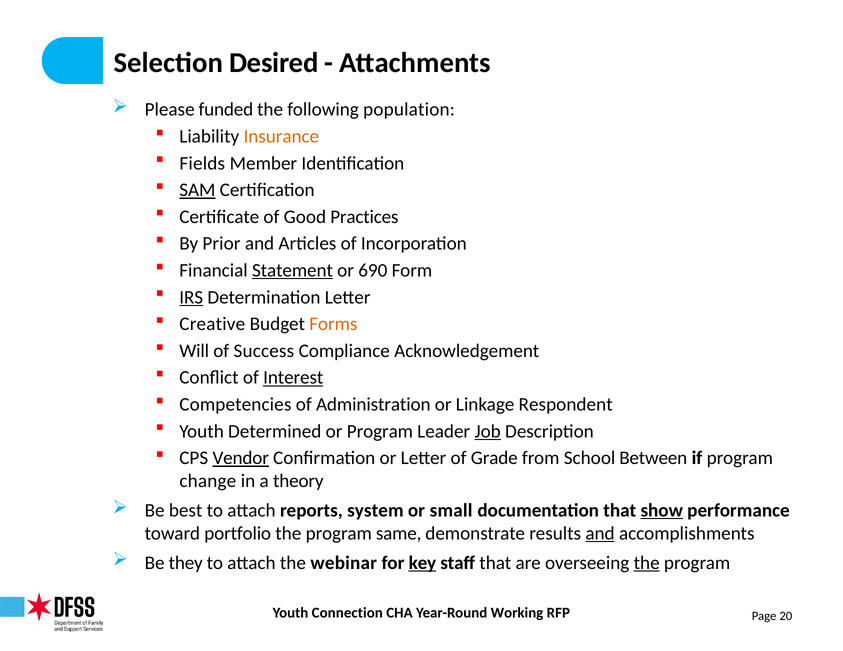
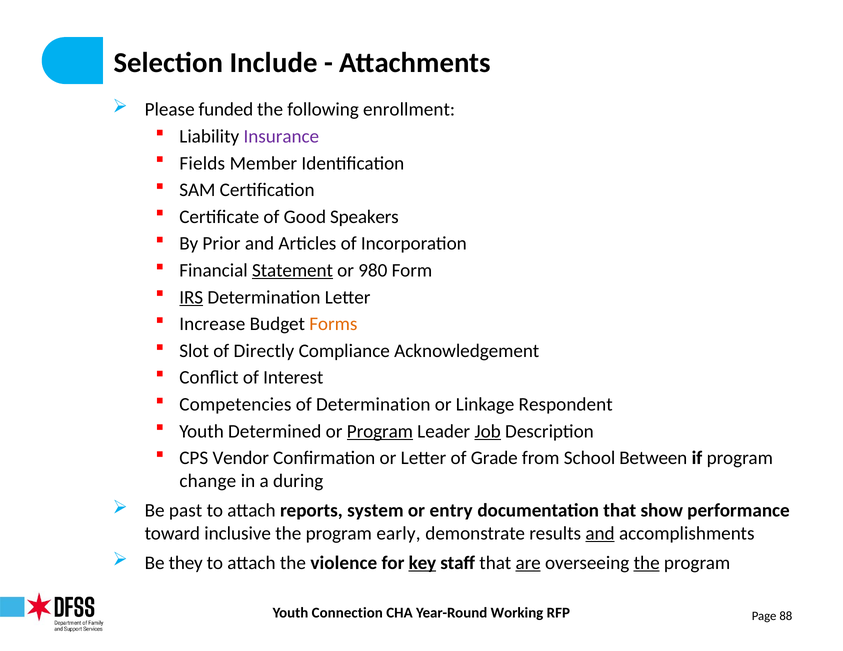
Desired: Desired -> Include
population: population -> enrollment
Insurance colour: orange -> purple
SAM underline: present -> none
Practices: Practices -> Speakers
690: 690 -> 980
Creative: Creative -> Increase
Will: Will -> Slot
Success: Success -> Directly
Interest underline: present -> none
of Administration: Administration -> Determination
Program at (380, 432) underline: none -> present
Vendor underline: present -> none
theory: theory -> during
best: best -> past
small: small -> entry
show underline: present -> none
portfolio: portfolio -> inclusive
same: same -> early
webinar: webinar -> violence
are underline: none -> present
20: 20 -> 88
